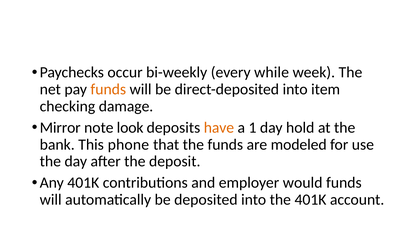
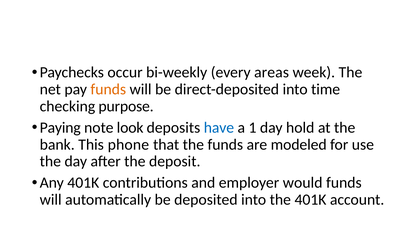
while: while -> areas
item: item -> time
damage: damage -> purpose
Mirror: Mirror -> Paying
have colour: orange -> blue
